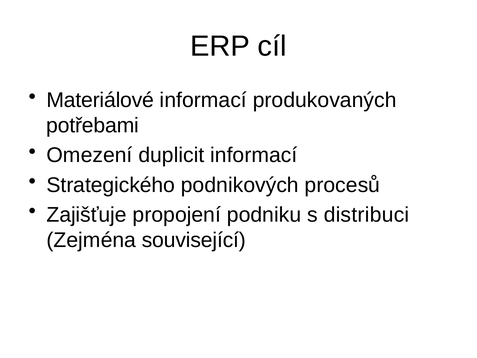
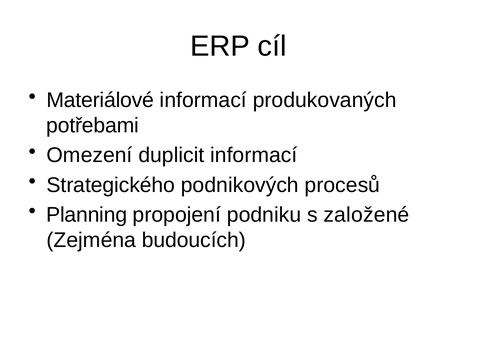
Zajišťuje: Zajišťuje -> Planning
distribuci: distribuci -> založené
související: související -> budoucích
